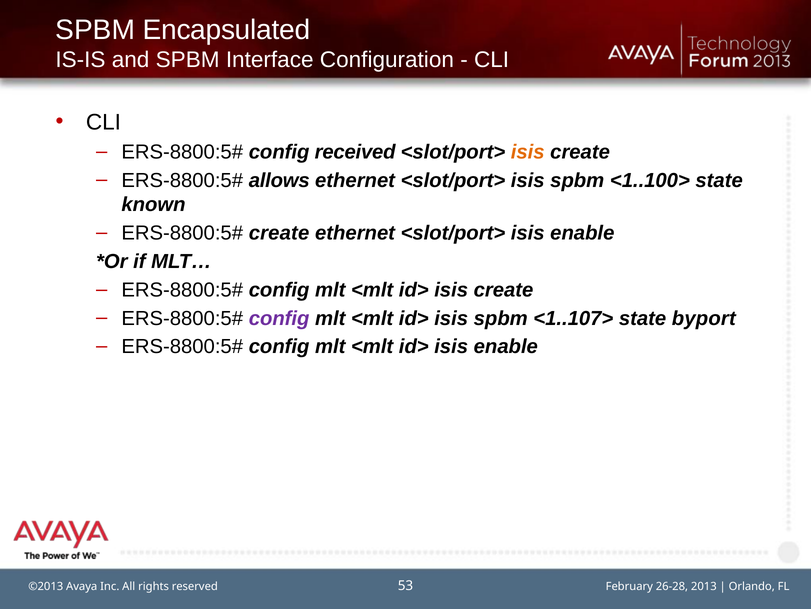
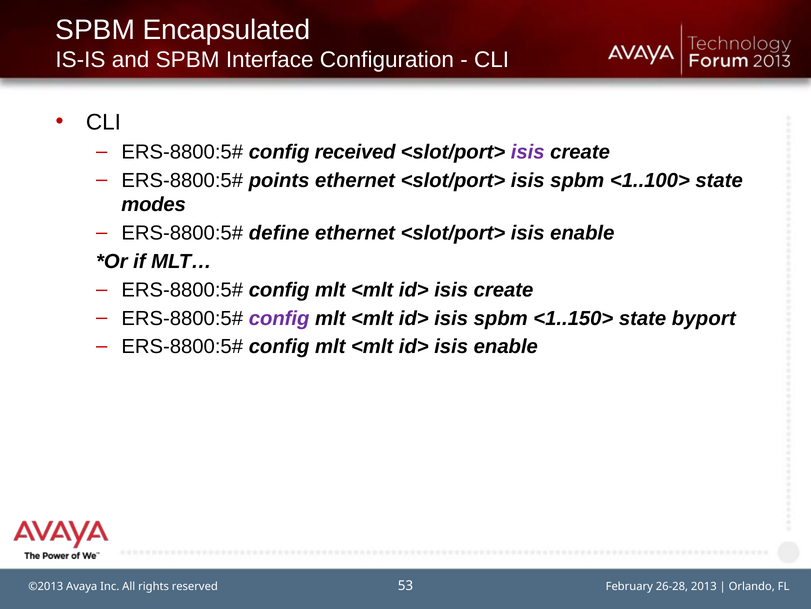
isis at (528, 152) colour: orange -> purple
allows: allows -> points
known: known -> modes
create at (279, 233): create -> define
<1..107>: <1..107> -> <1..150>
